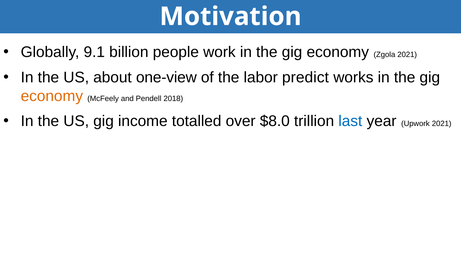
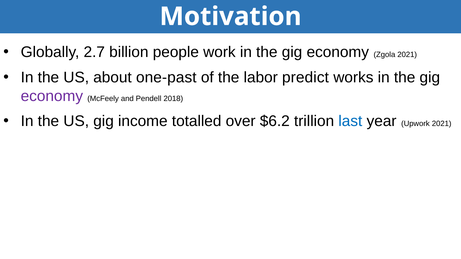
9.1: 9.1 -> 2.7
one-view: one-view -> one-past
economy at (52, 96) colour: orange -> purple
$8.0: $8.0 -> $6.2
